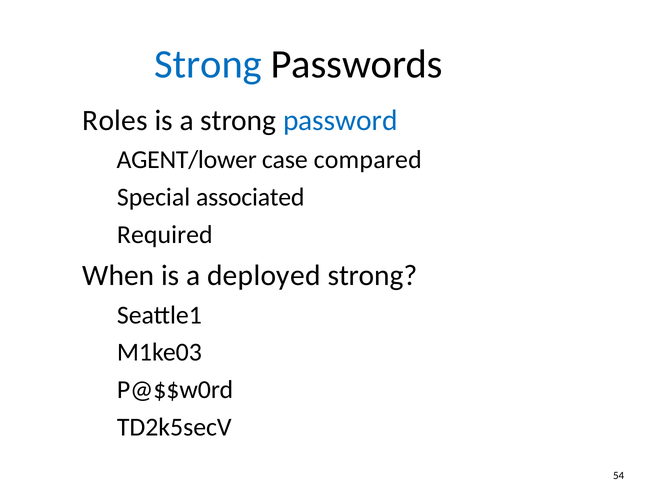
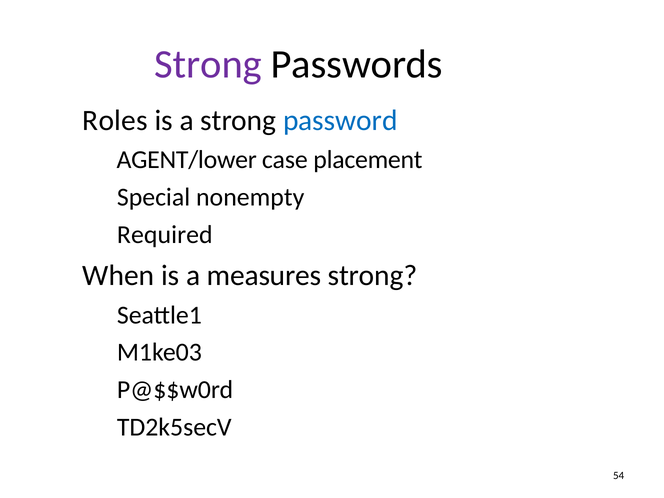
Strong at (208, 64) colour: blue -> purple
compared: compared -> placement
associated: associated -> nonempty
deployed: deployed -> measures
